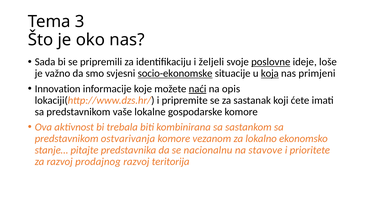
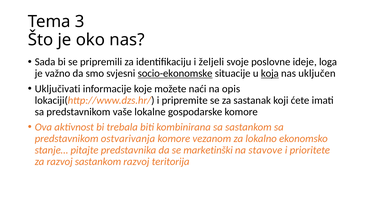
poslovne underline: present -> none
loše: loše -> loga
primjeni: primjeni -> uključen
Innovation: Innovation -> Uključivati
naći underline: present -> none
nacionalnu: nacionalnu -> marketinški
razvoj prodajnog: prodajnog -> sastankom
